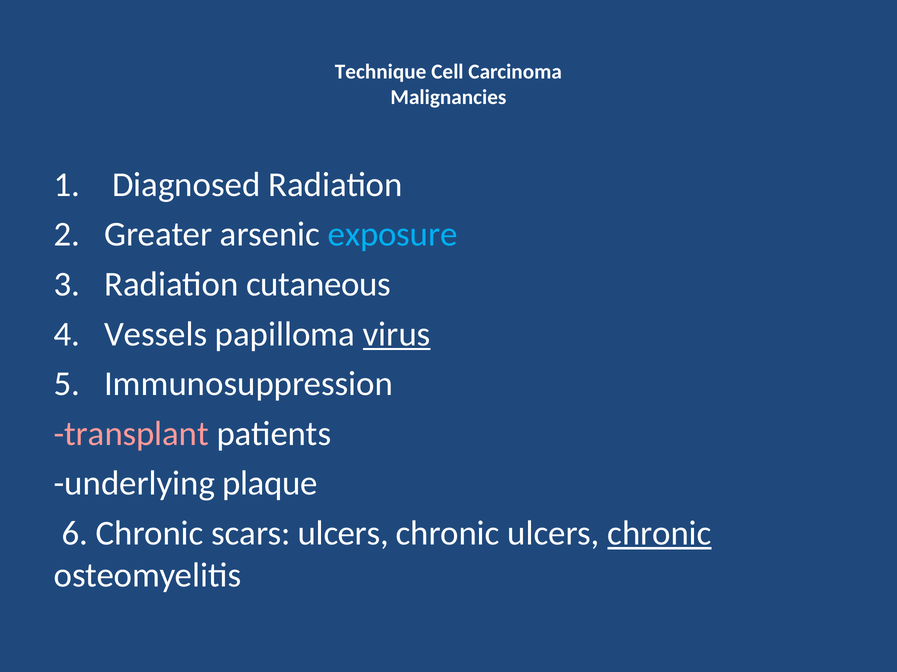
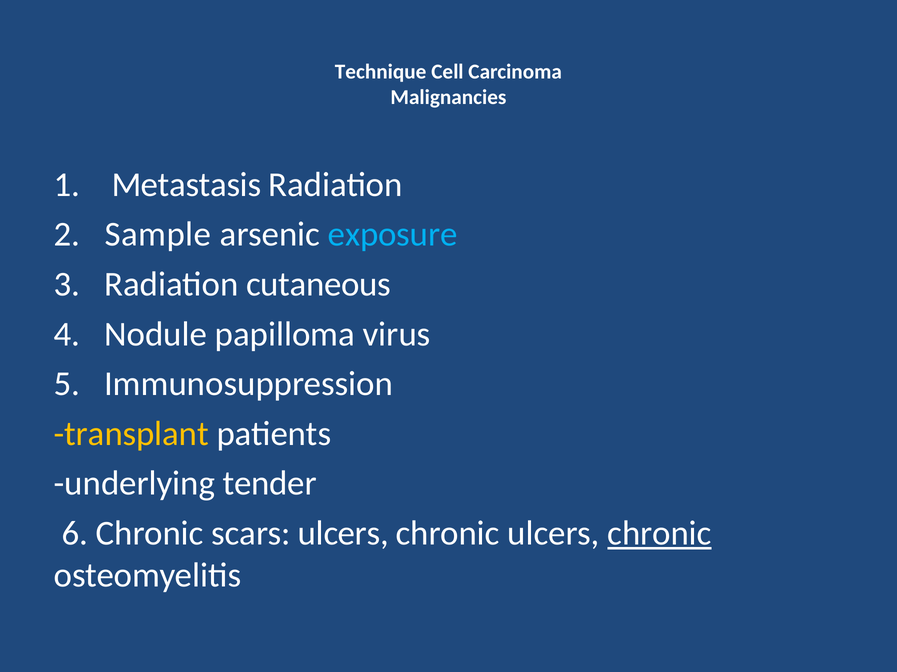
Diagnosed: Diagnosed -> Metastasis
Greater: Greater -> Sample
Vessels: Vessels -> Nodule
virus underline: present -> none
transplant colour: pink -> yellow
plaque: plaque -> tender
